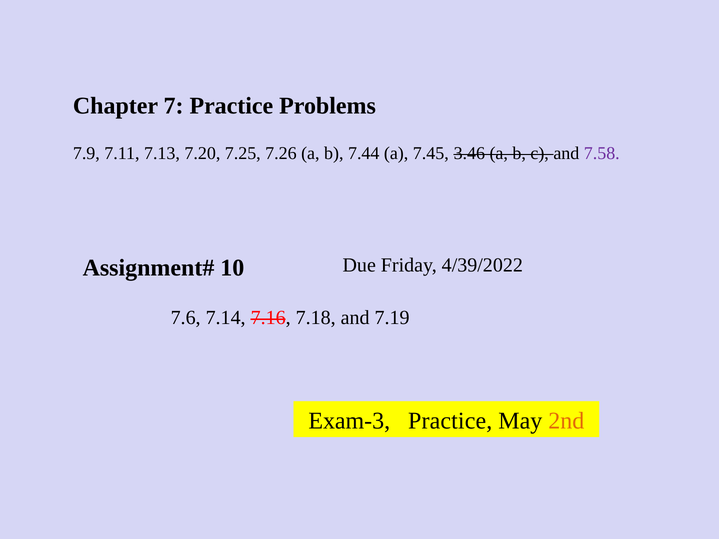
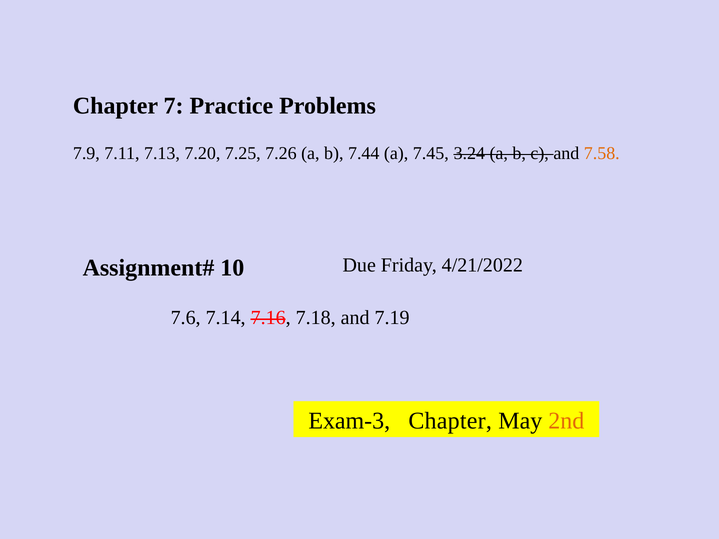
3.46: 3.46 -> 3.24
7.58 colour: purple -> orange
4/39/2022: 4/39/2022 -> 4/21/2022
Exam-3 Practice: Practice -> Chapter
